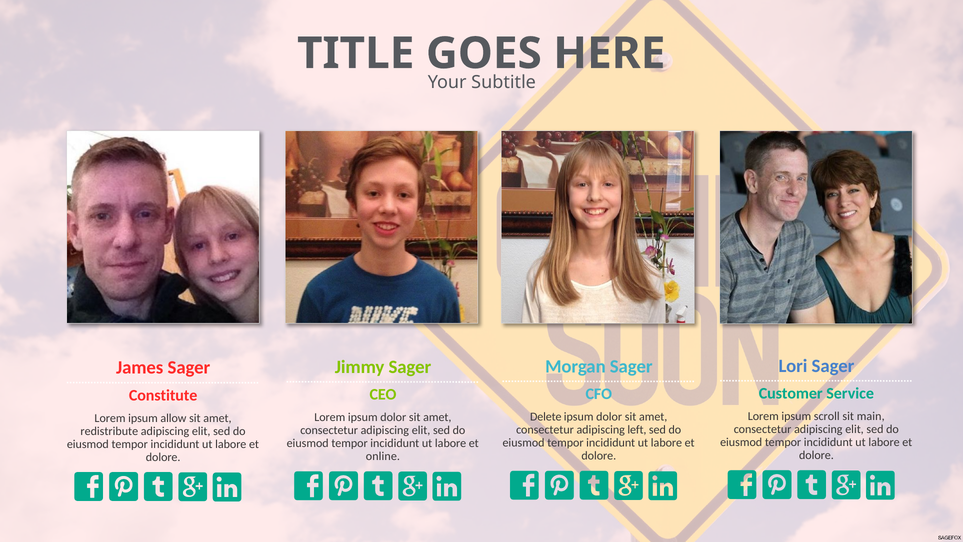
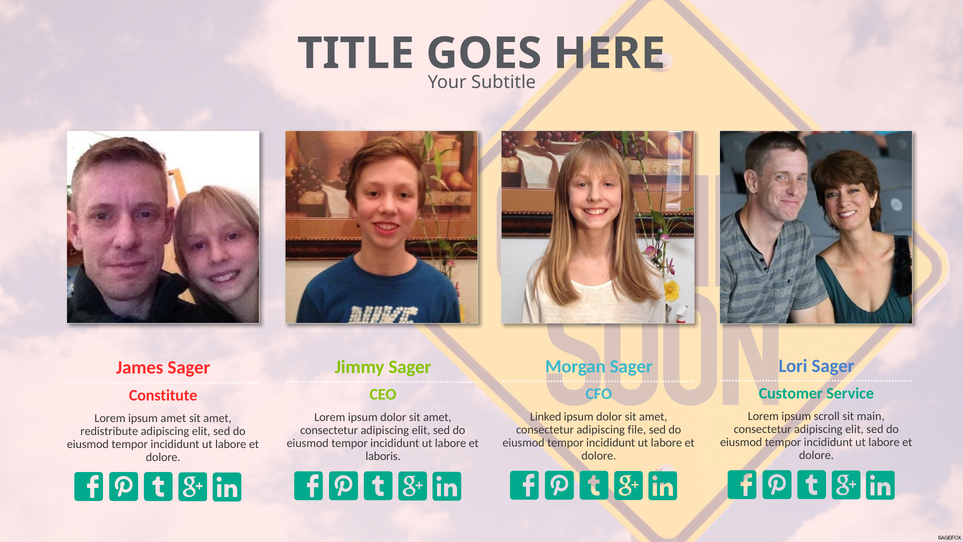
Delete: Delete -> Linked
ipsum allow: allow -> amet
left: left -> file
online: online -> laboris
